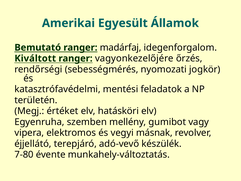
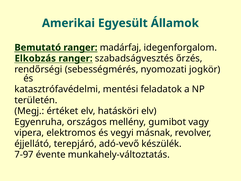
Kiváltott: Kiváltott -> Elkobzás
vagyonkezelőjére: vagyonkezelőjére -> szabadságvesztés
szemben: szemben -> országos
7-80: 7-80 -> 7-97
